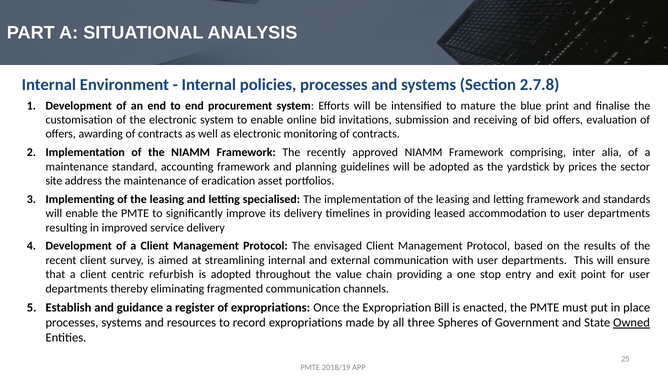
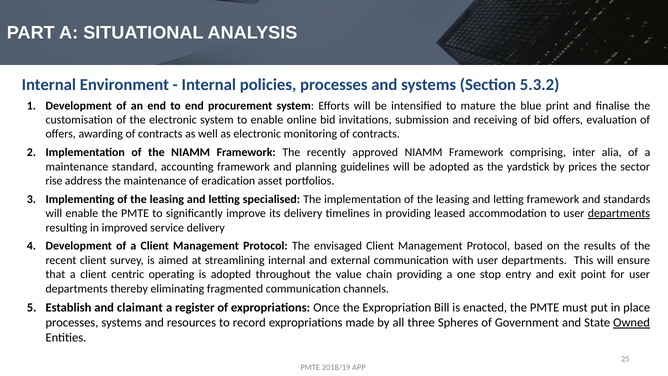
2.7.8: 2.7.8 -> 5.3.2
site: site -> rise
departments at (619, 213) underline: none -> present
refurbish: refurbish -> operating
guidance: guidance -> claimant
